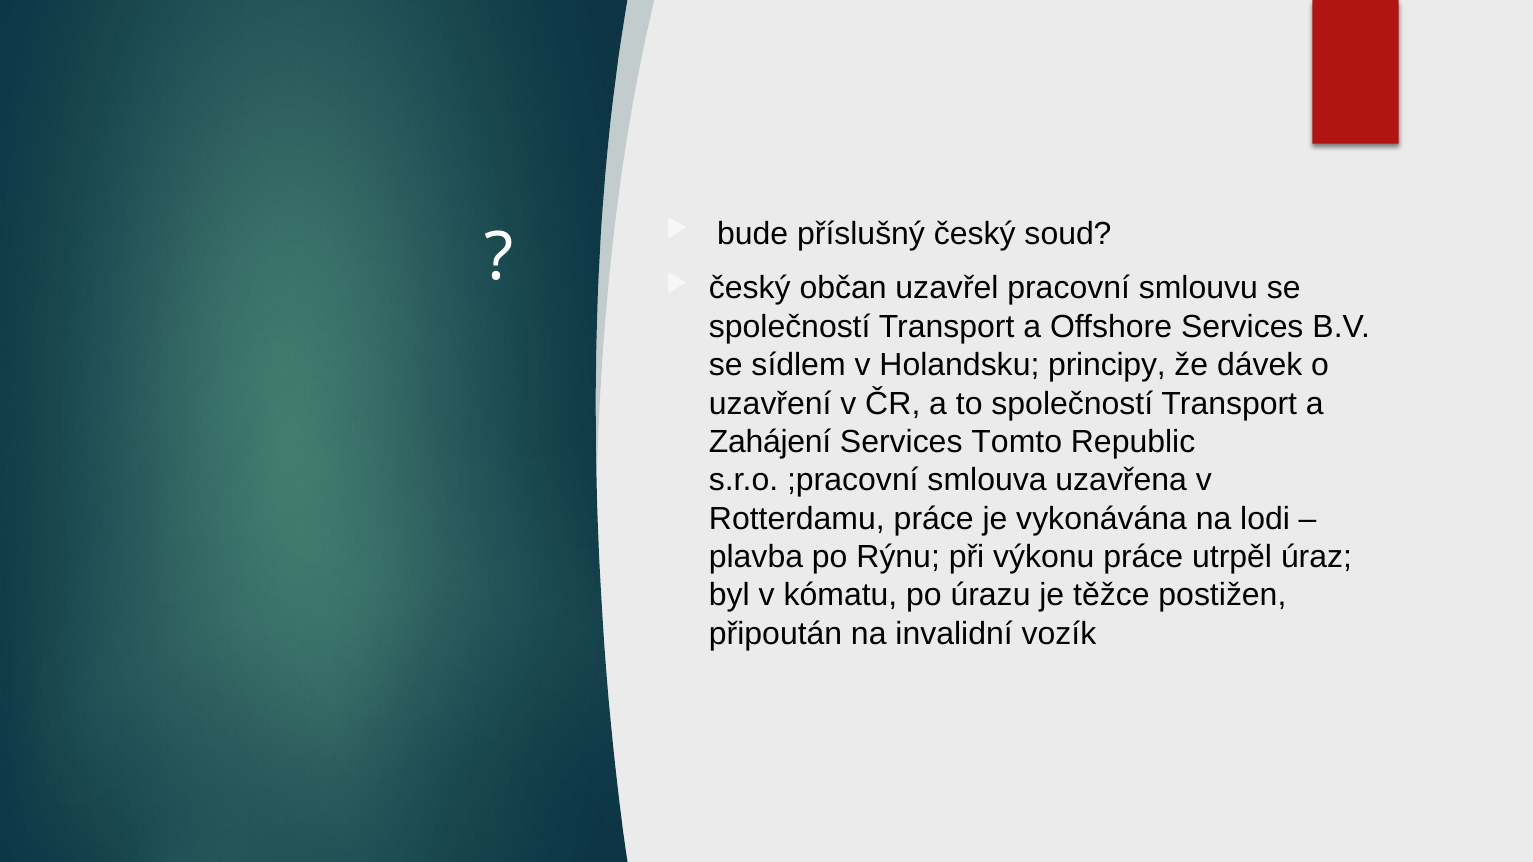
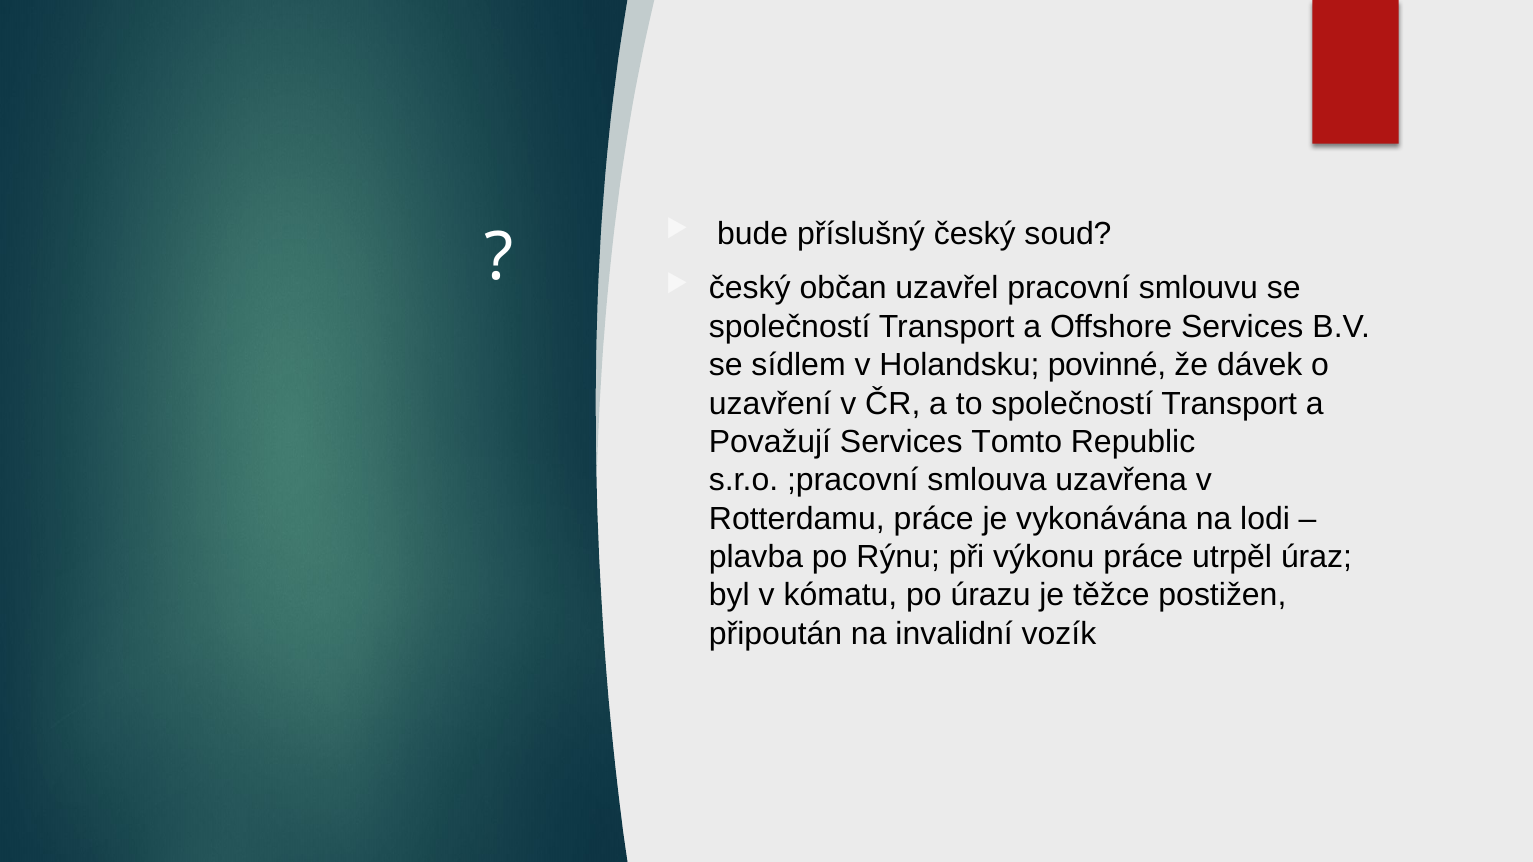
principy: principy -> povinné
Zahájení: Zahájení -> Považují
